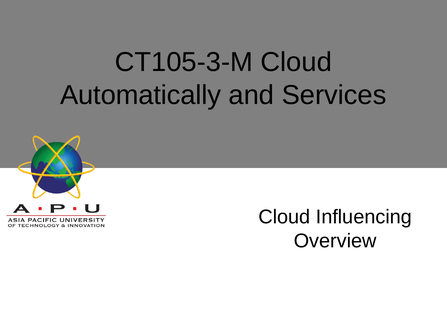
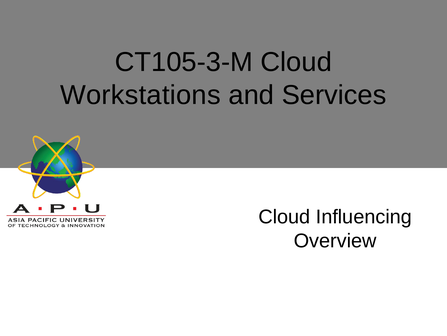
Automatically: Automatically -> Workstations
